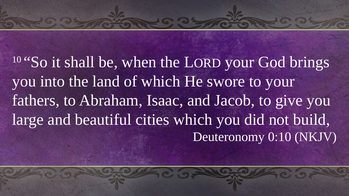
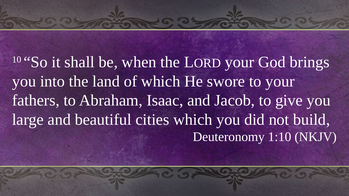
0:10: 0:10 -> 1:10
